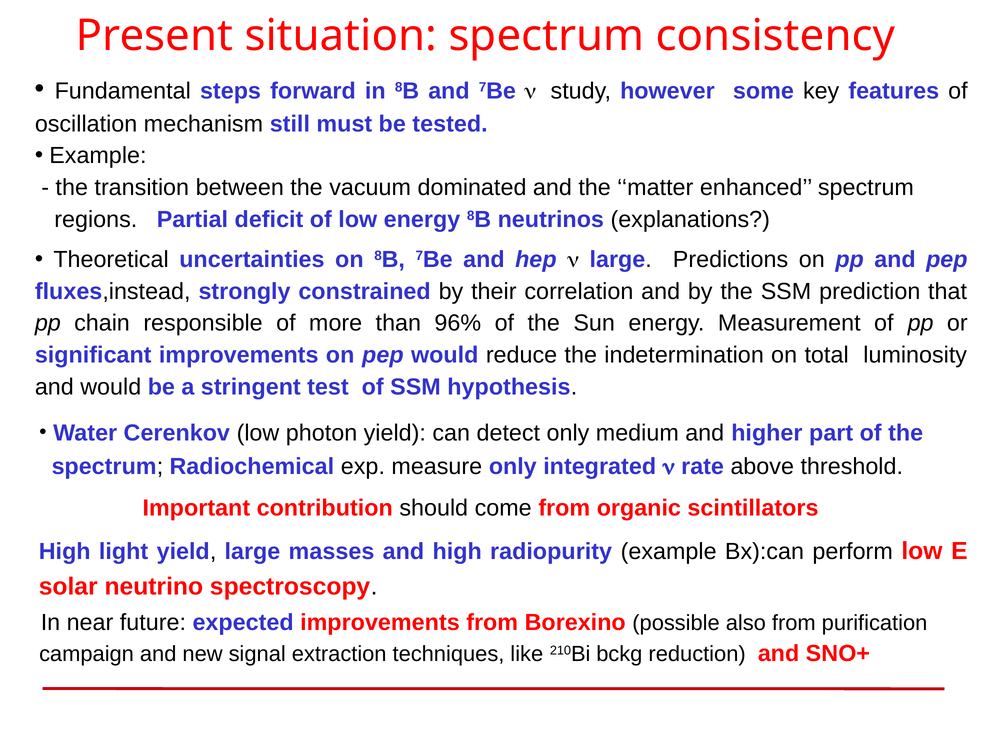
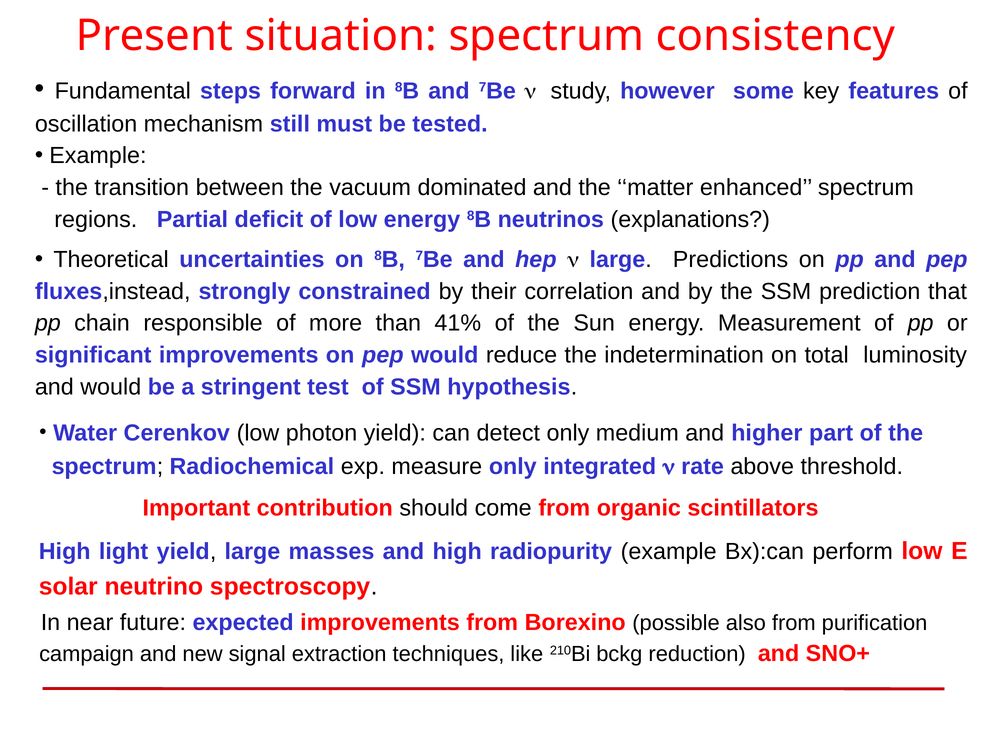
96%: 96% -> 41%
